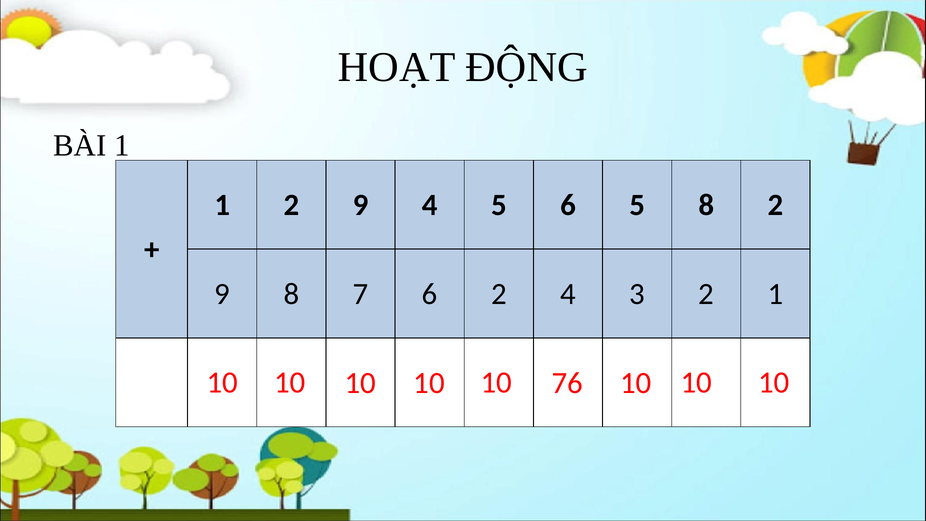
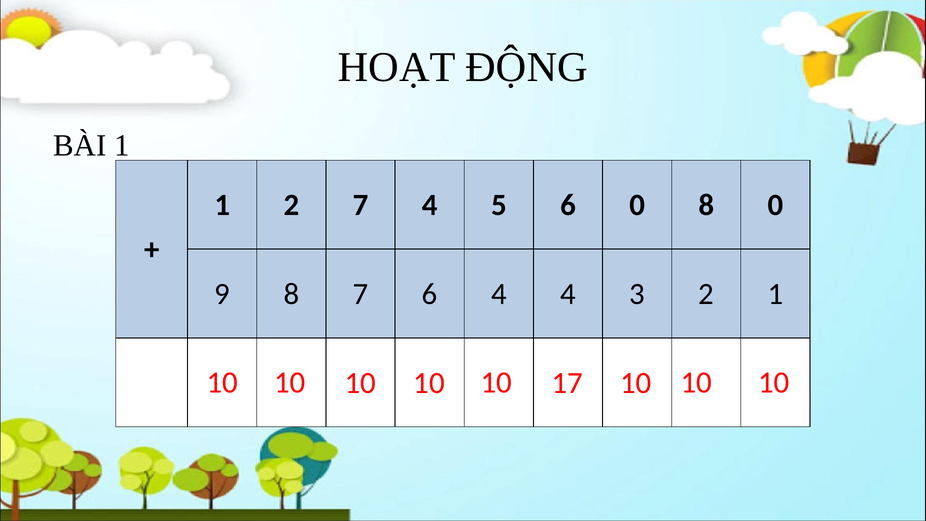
1 2 9: 9 -> 7
6 5: 5 -> 0
8 2: 2 -> 0
6 2: 2 -> 4
76: 76 -> 17
